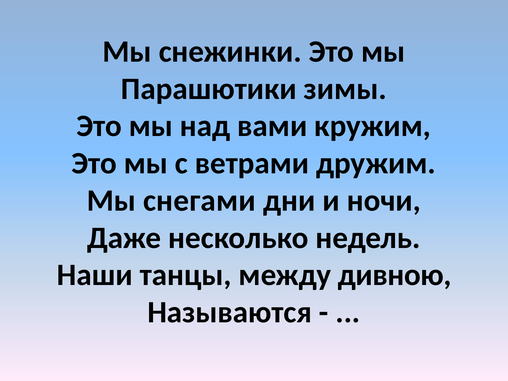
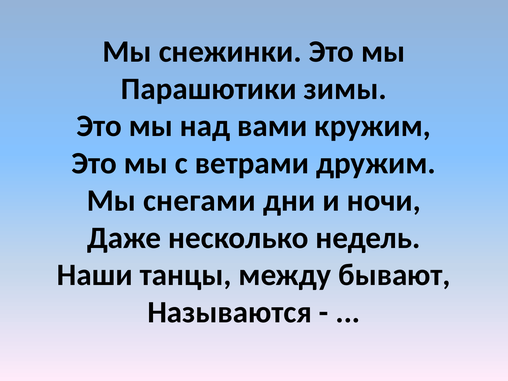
дивною: дивною -> бывают
